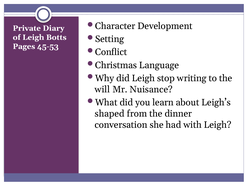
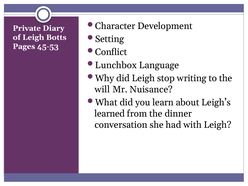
Christmas: Christmas -> Lunchbox
shaped: shaped -> learned
